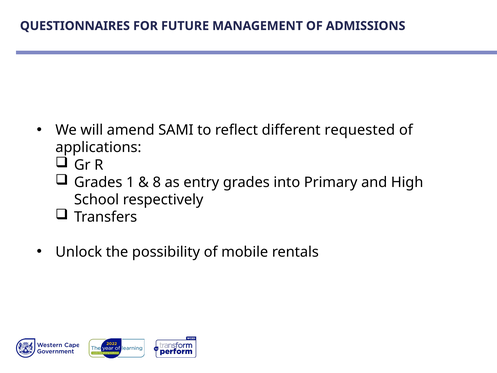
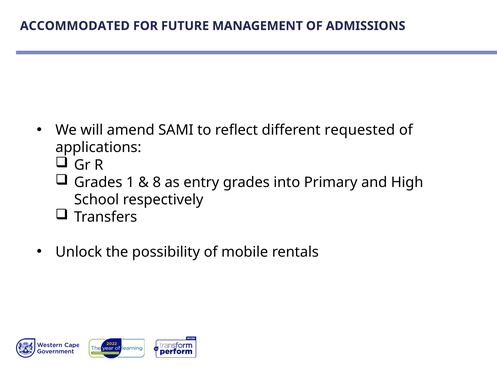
QUESTIONNAIRES: QUESTIONNAIRES -> ACCOMMODATED
